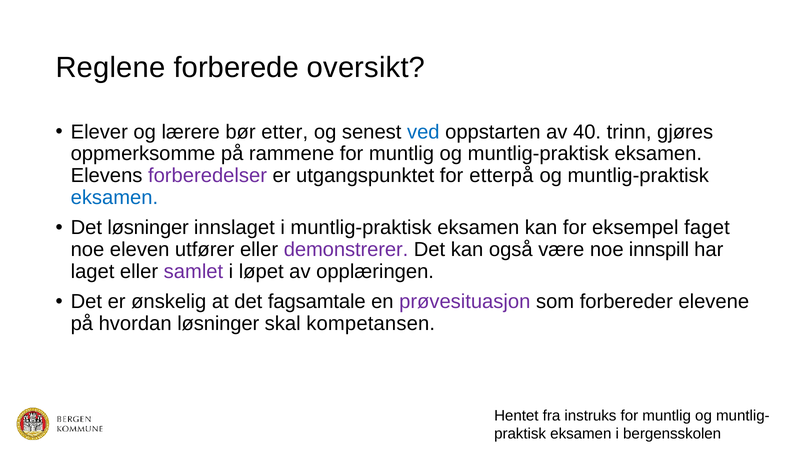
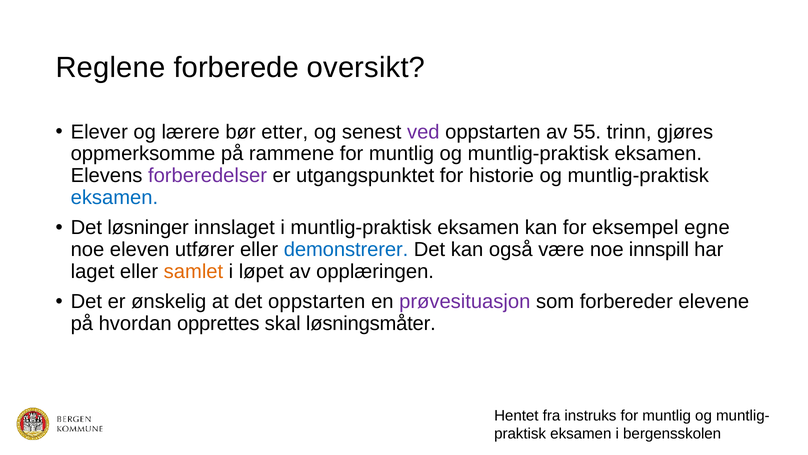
ved colour: blue -> purple
40: 40 -> 55
etterpå: etterpå -> historie
faget: faget -> egne
demonstrerer colour: purple -> blue
samlet colour: purple -> orange
det fagsamtale: fagsamtale -> oppstarten
hvordan løsninger: løsninger -> opprettes
kompetansen: kompetansen -> løsningsmåter
